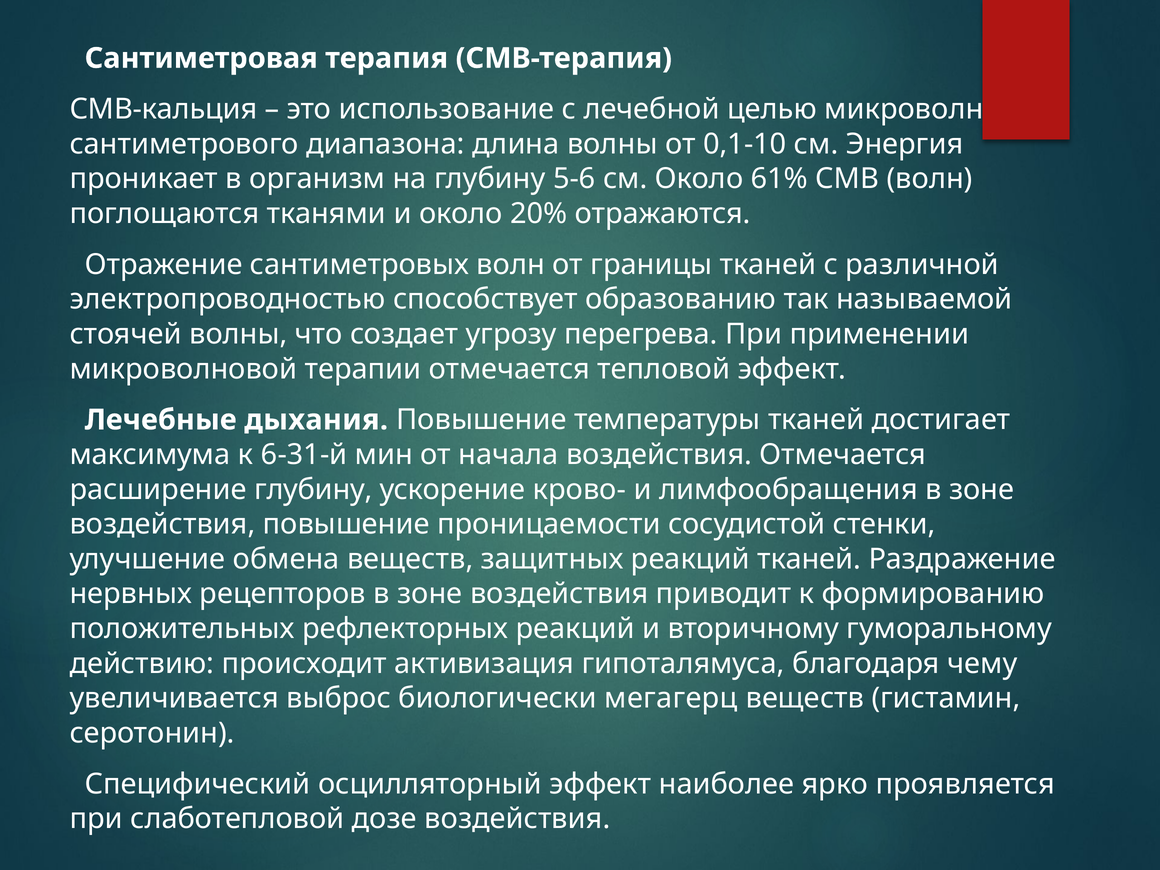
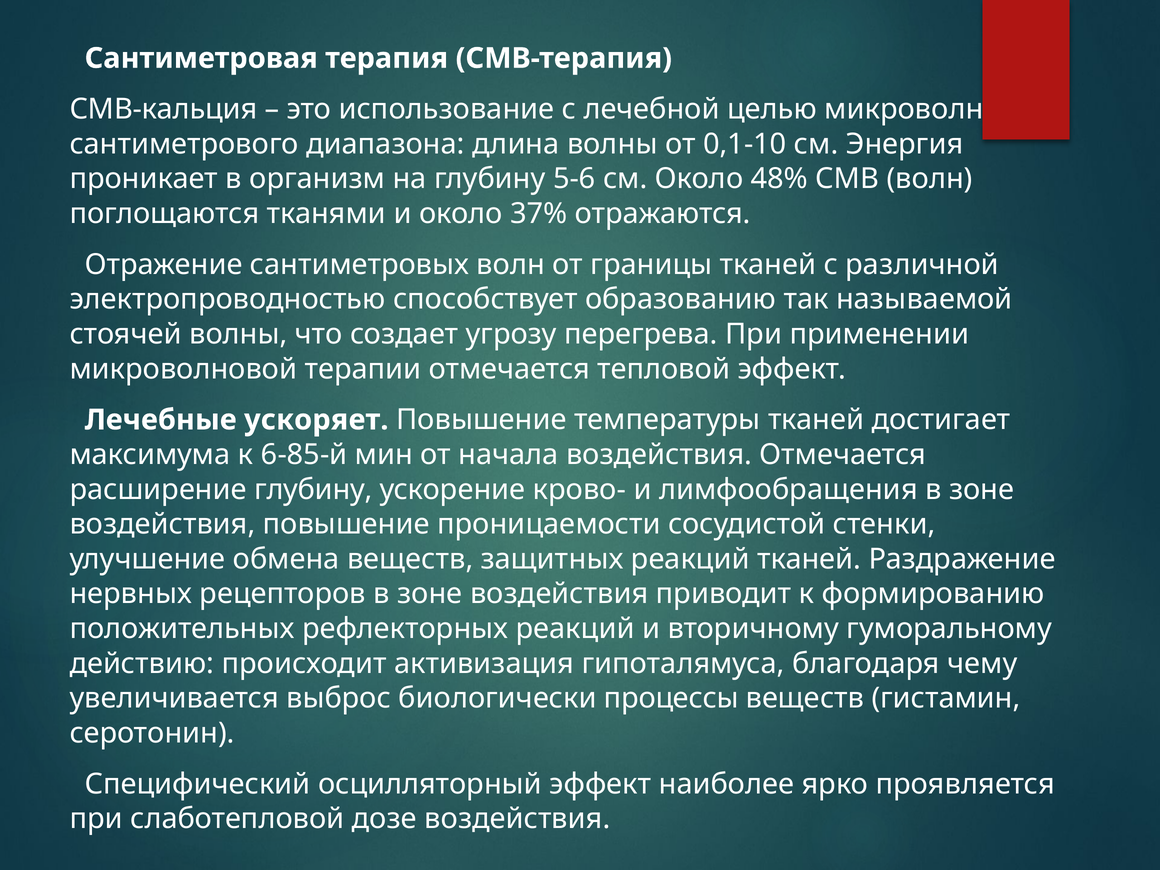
61%: 61% -> 48%
20%: 20% -> 37%
дыхания: дыхания -> ускоряет
6-31-й: 6-31-й -> 6-85-й
мегагерц: мегагерц -> процессы
